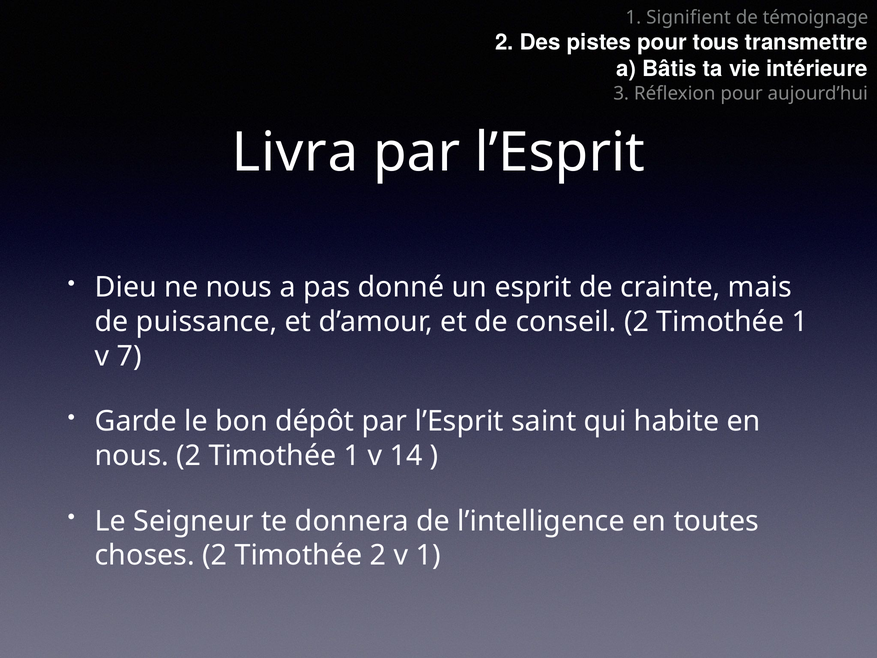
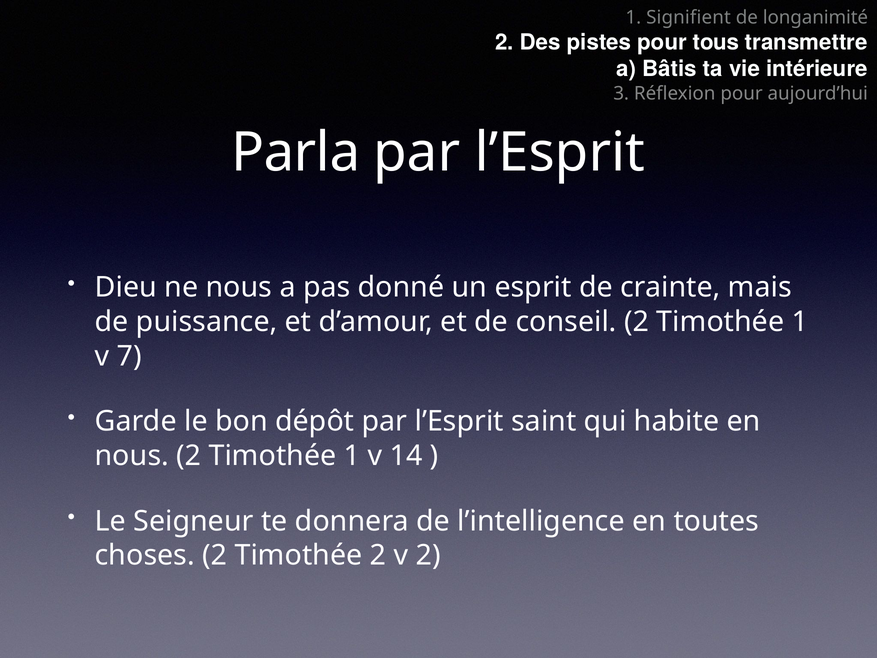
témoignage: témoignage -> longanimité
Livra: Livra -> Parla
v 1: 1 -> 2
